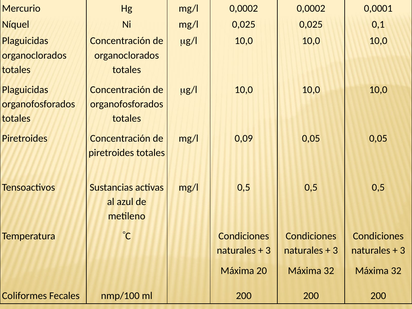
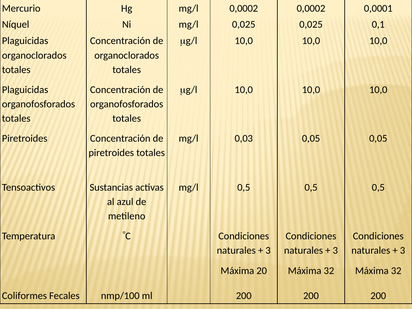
0,09: 0,09 -> 0,03
